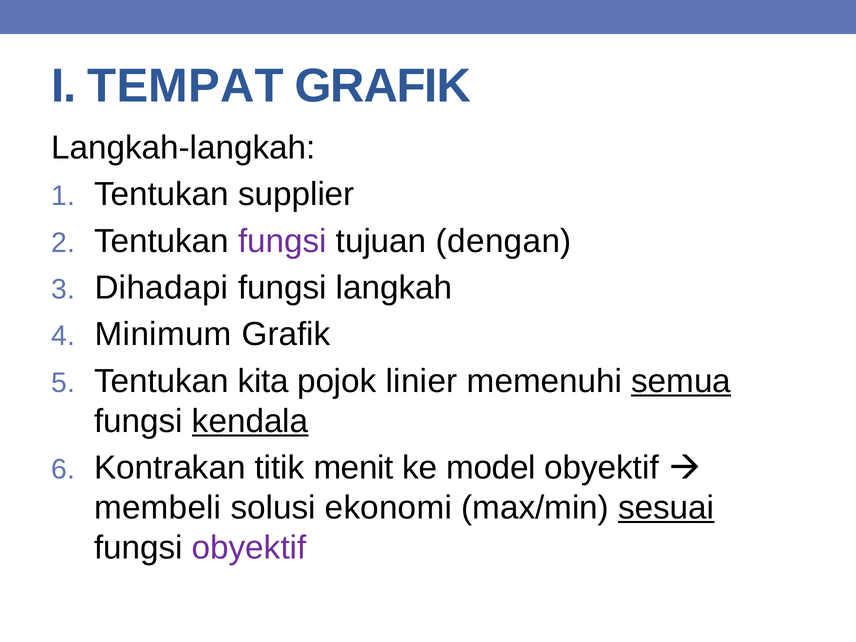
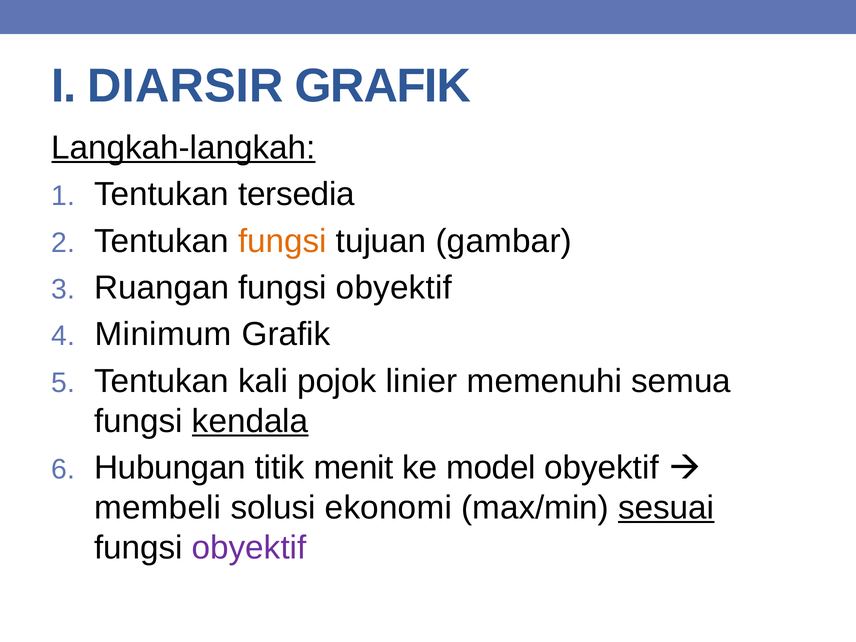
TEMPAT: TEMPAT -> DIARSIR
Langkah-langkah underline: none -> present
supplier: supplier -> tersedia
fungsi at (282, 241) colour: purple -> orange
dengan: dengan -> gambar
Dihadapi: Dihadapi -> Ruangan
langkah at (394, 288): langkah -> obyektif
kita: kita -> kali
semua underline: present -> none
Kontrakan: Kontrakan -> Hubungan
